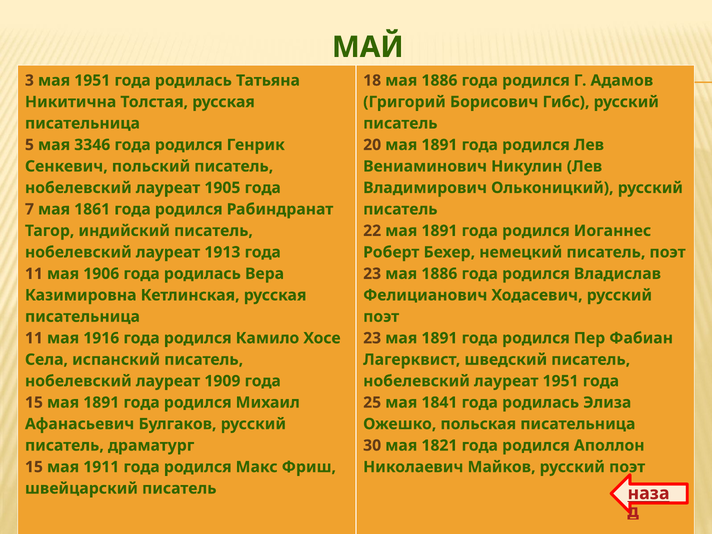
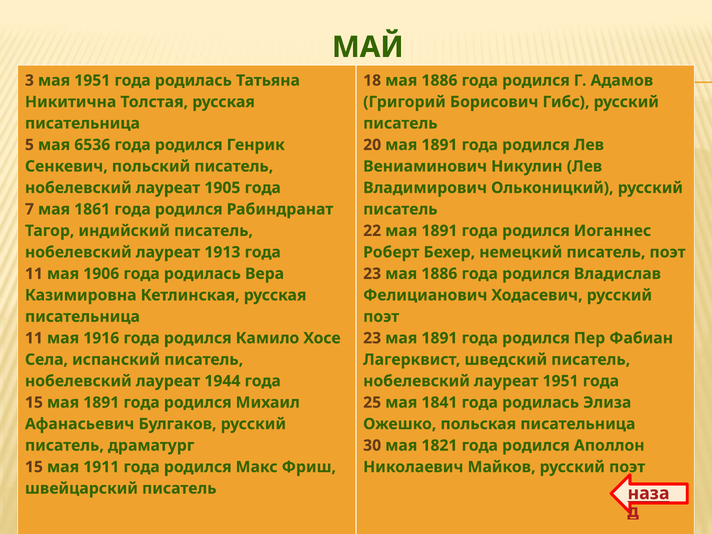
3346: 3346 -> 6536
1909: 1909 -> 1944
